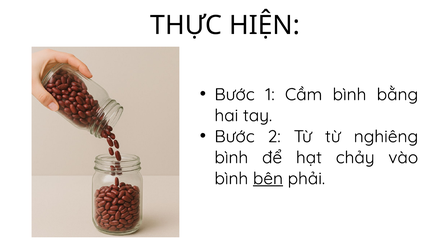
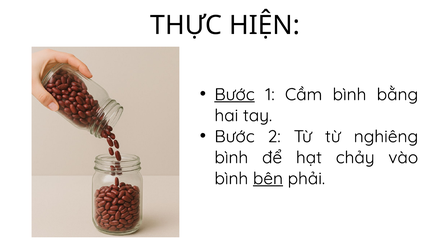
Bước at (235, 94) underline: none -> present
